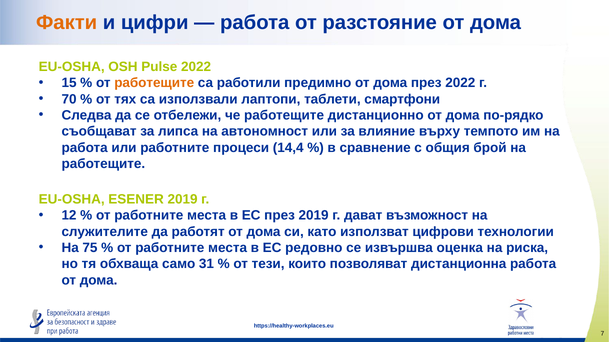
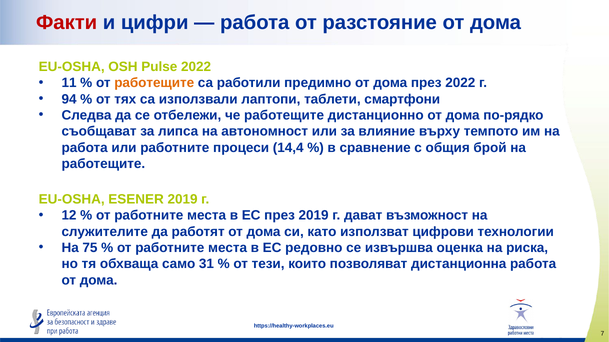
Факти colour: orange -> red
15: 15 -> 11
70: 70 -> 94
